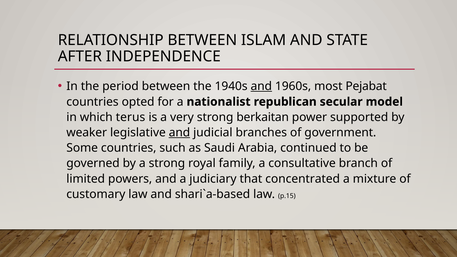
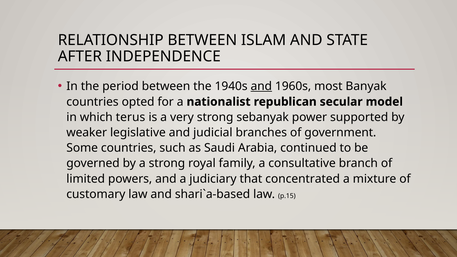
Pejabat: Pejabat -> Banyak
berkaitan: berkaitan -> sebanyak
and at (179, 133) underline: present -> none
